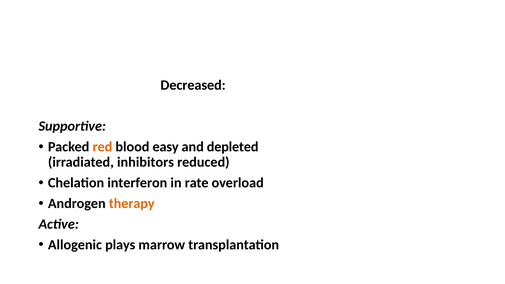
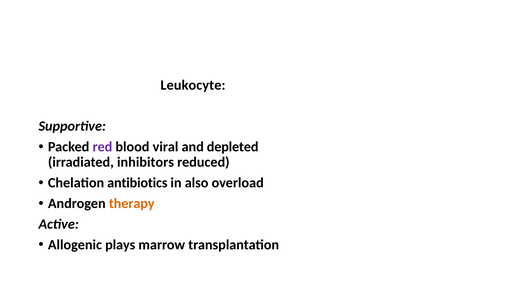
Decreased: Decreased -> Leukocyte
red colour: orange -> purple
easy: easy -> viral
interferon: interferon -> antibiotics
rate: rate -> also
